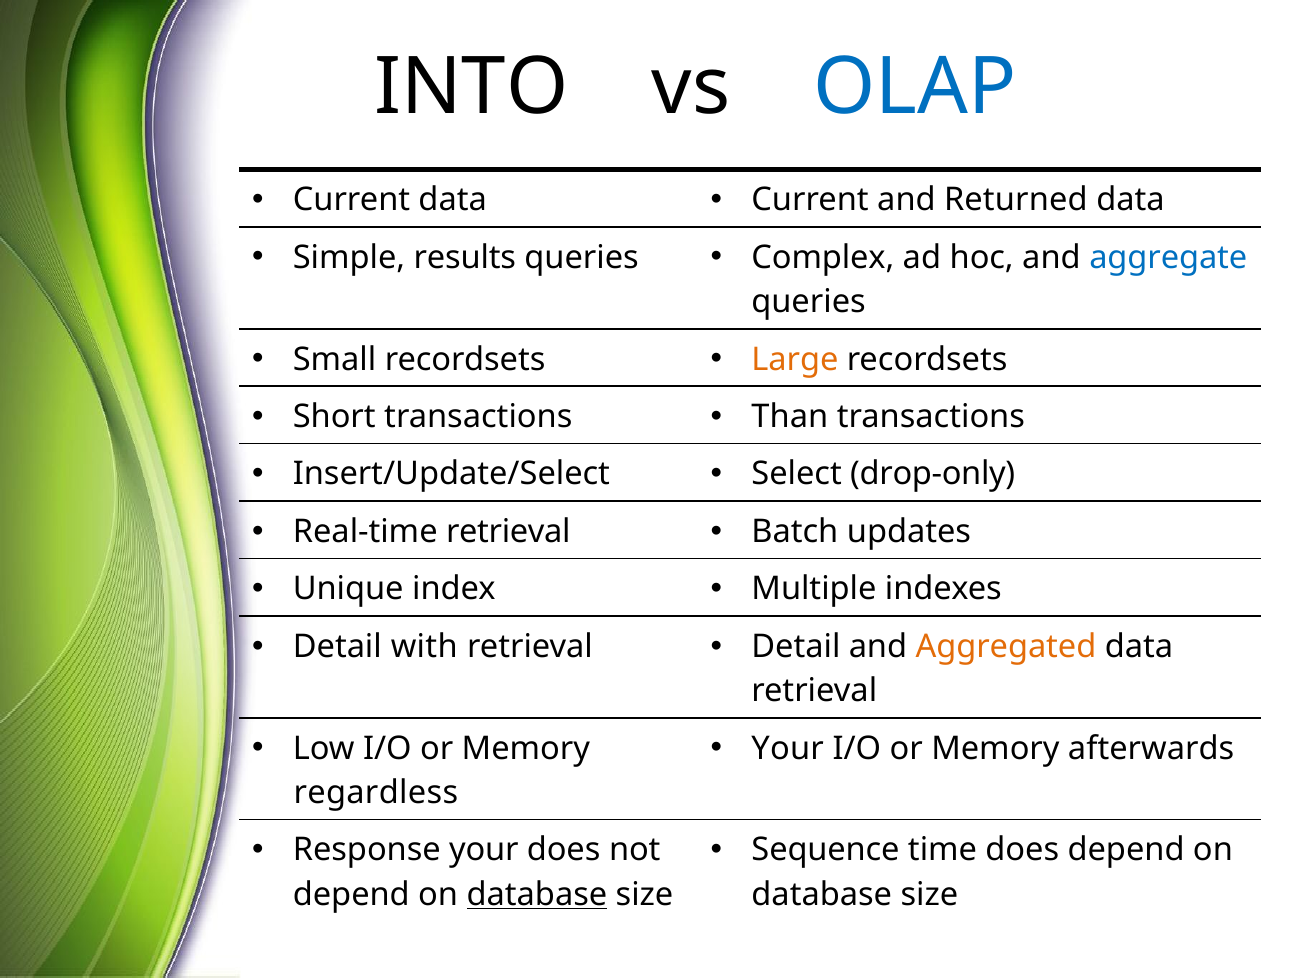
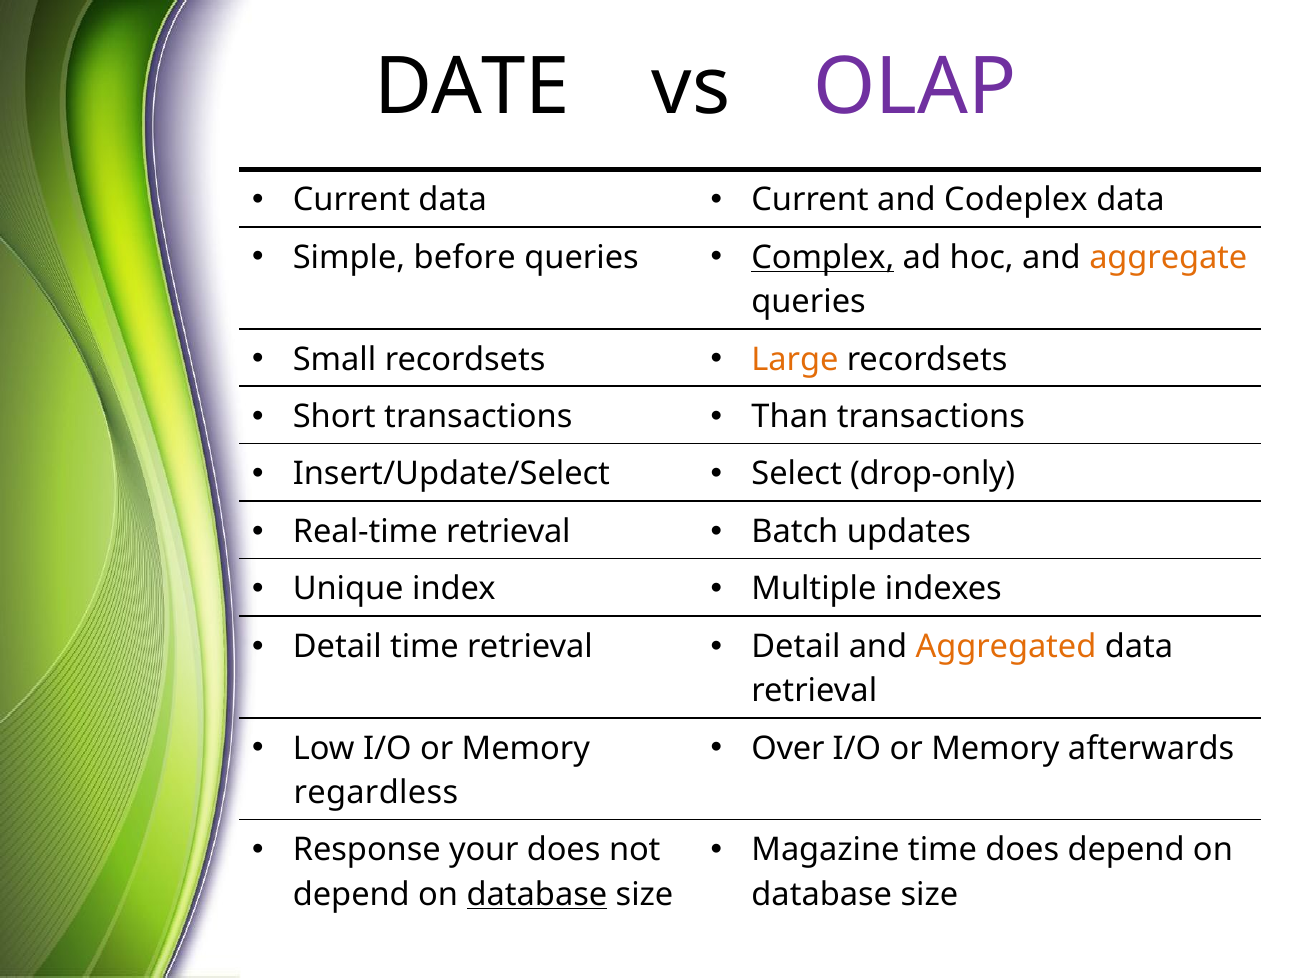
INTO: INTO -> DATE
OLAP colour: blue -> purple
Returned: Returned -> Codeplex
results: results -> before
Complex underline: none -> present
aggregate colour: blue -> orange
Detail with: with -> time
Your at (788, 748): Your -> Over
Sequence: Sequence -> Magazine
